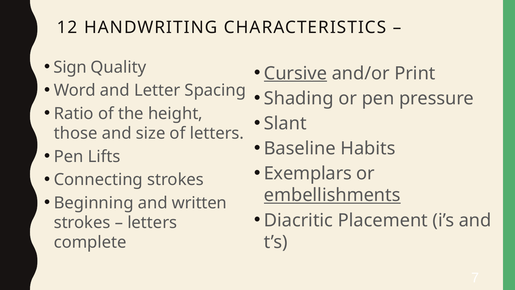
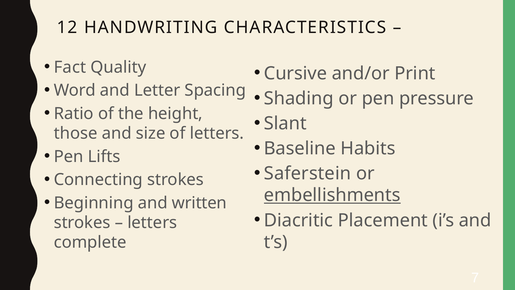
Sign: Sign -> Fact
Cursive underline: present -> none
Exemplars: Exemplars -> Saferstein
